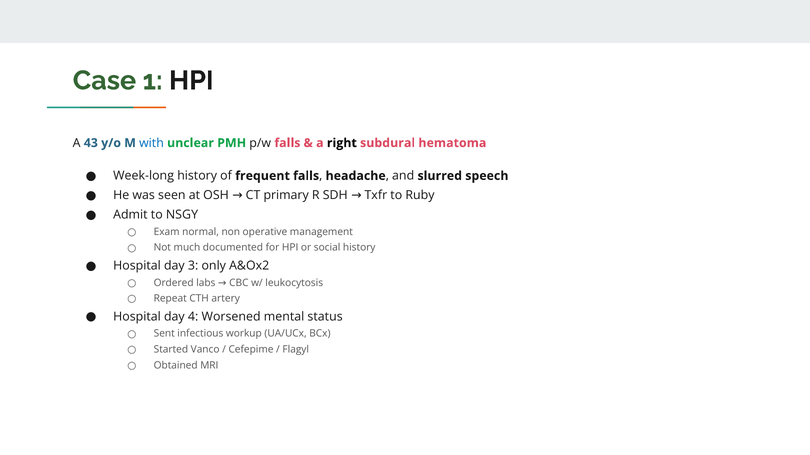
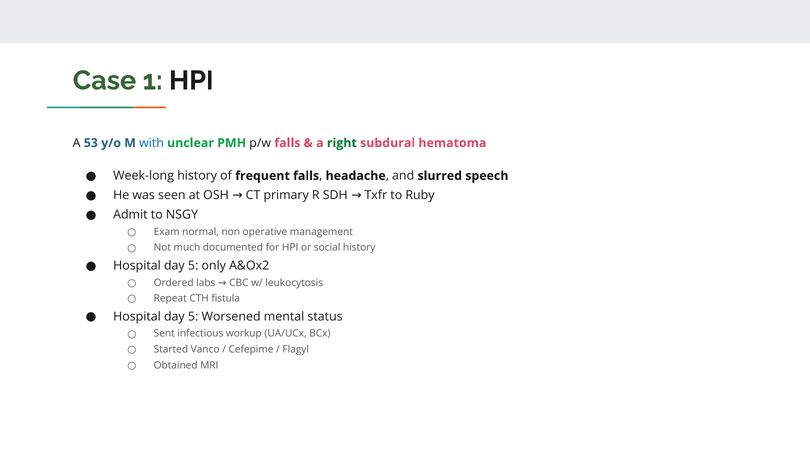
43: 43 -> 53
right colour: black -> green
3 at (193, 266): 3 -> 5
artery: artery -> fistula
4 at (193, 317): 4 -> 5
